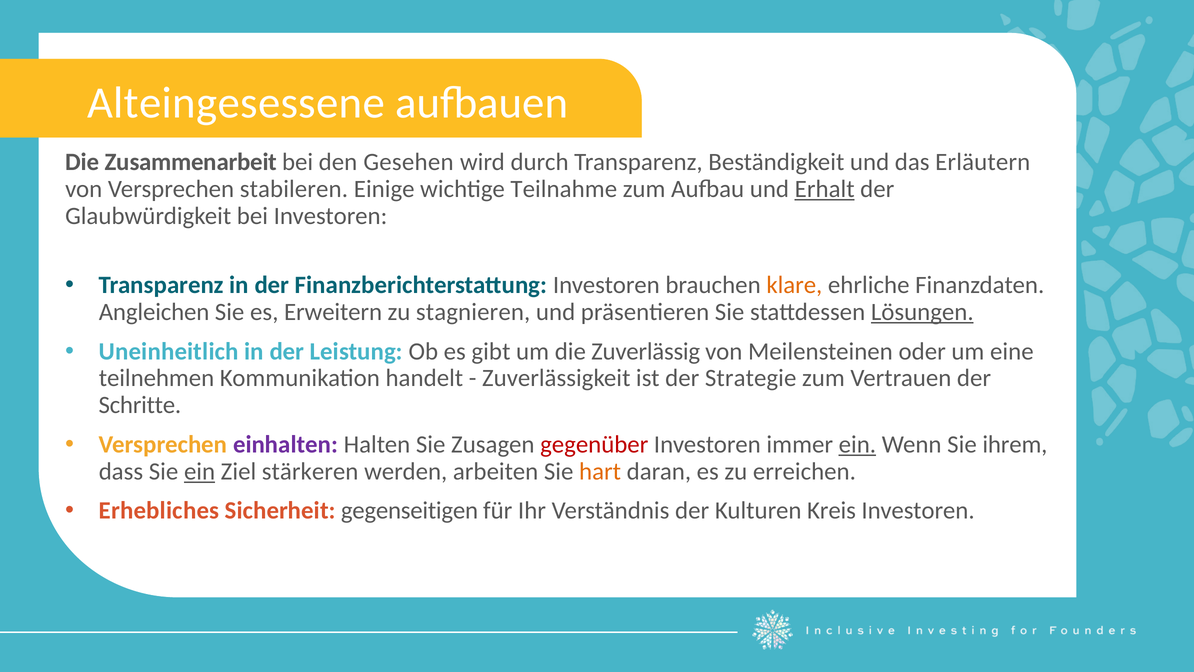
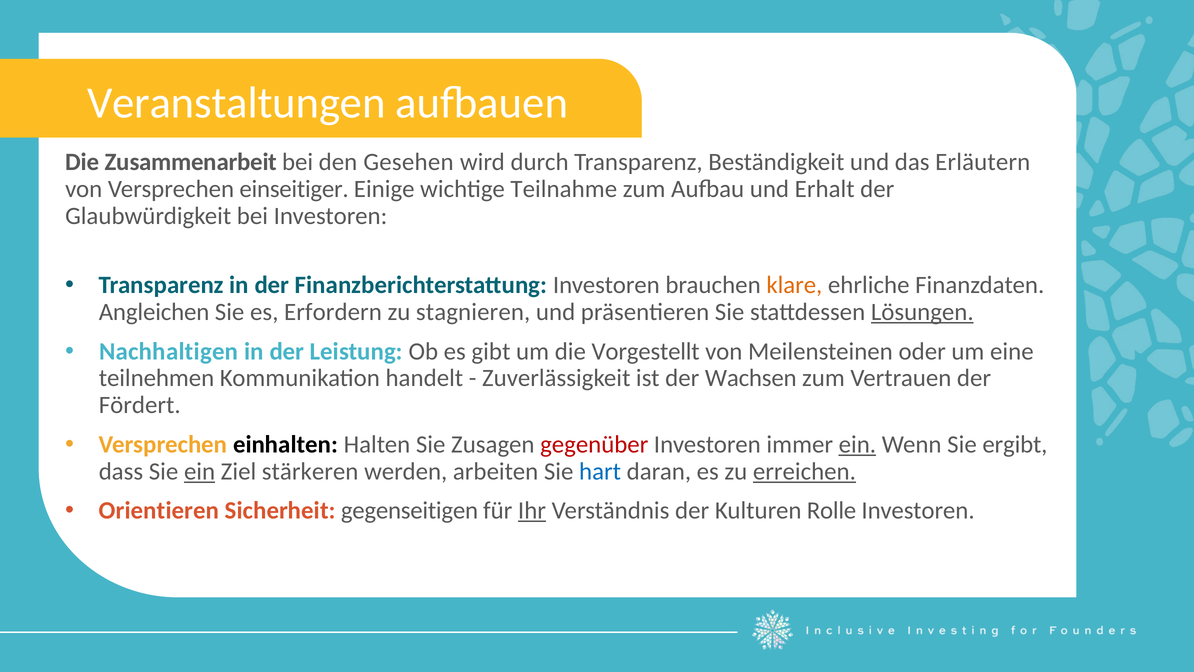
Alteingesessene: Alteingesessene -> Veranstaltungen
stabileren: stabileren -> einseitiger
Erhalt underline: present -> none
Erweitern: Erweitern -> Erfordern
Uneinheitlich: Uneinheitlich -> Nachhaltigen
Zuverlässig: Zuverlässig -> Vorgestellt
Strategie: Strategie -> Wachsen
Schritte: Schritte -> Fördert
einhalten colour: purple -> black
ihrem: ihrem -> ergibt
hart colour: orange -> blue
erreichen underline: none -> present
Erhebliches: Erhebliches -> Orientieren
Ihr underline: none -> present
Kreis: Kreis -> Rolle
